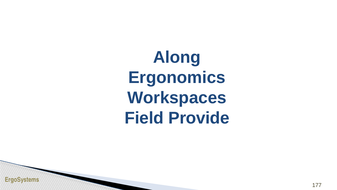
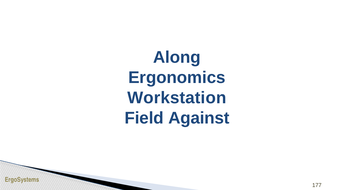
Workspaces: Workspaces -> Workstation
Provide: Provide -> Against
